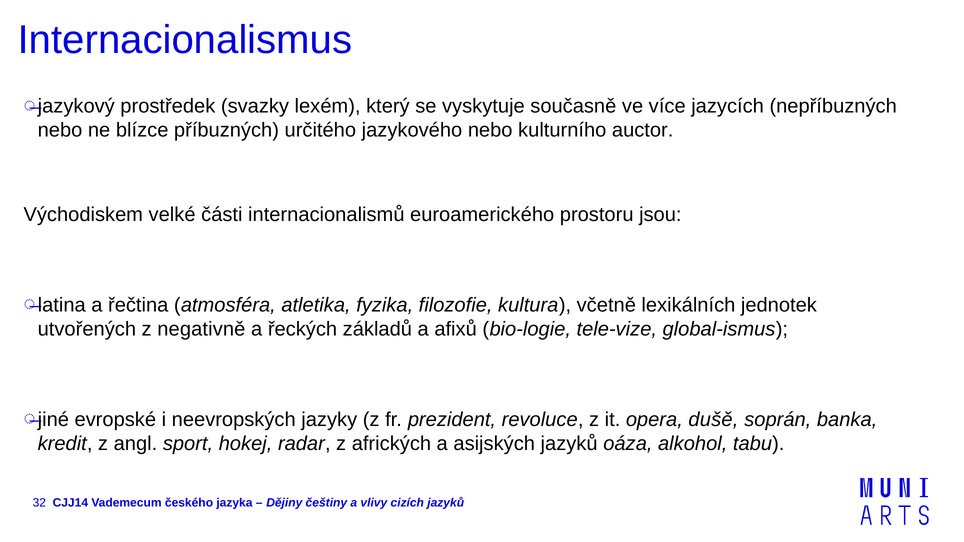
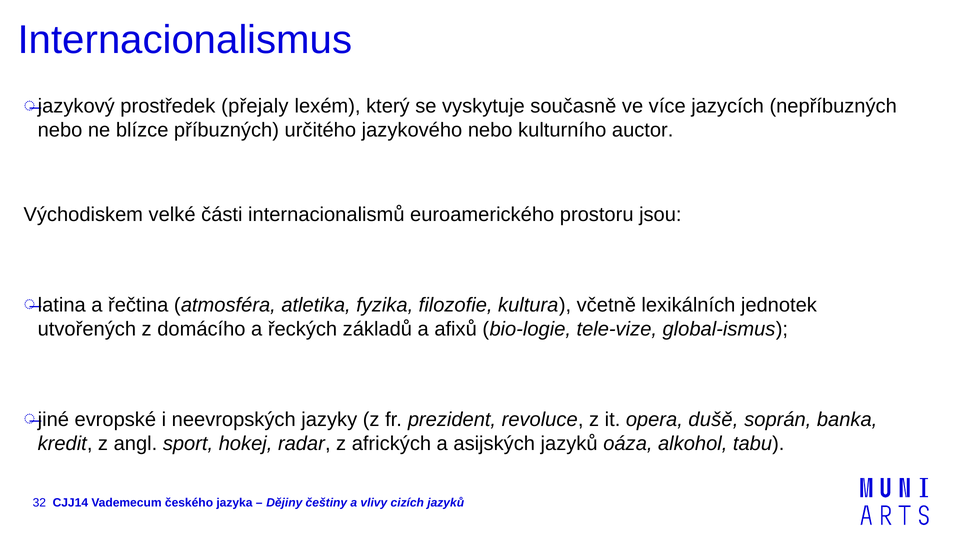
svazky: svazky -> přejaly
negativně: negativně -> domácího
